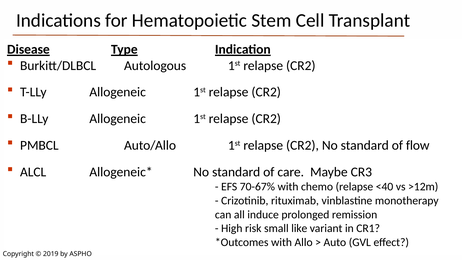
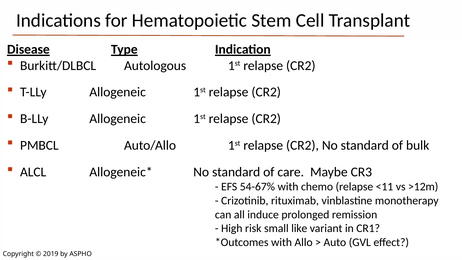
flow: flow -> bulk
70-67%: 70-67% -> 54-67%
<40: <40 -> <11
